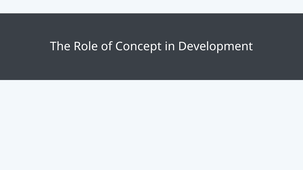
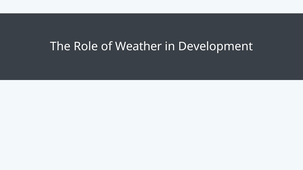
Concept: Concept -> Weather
